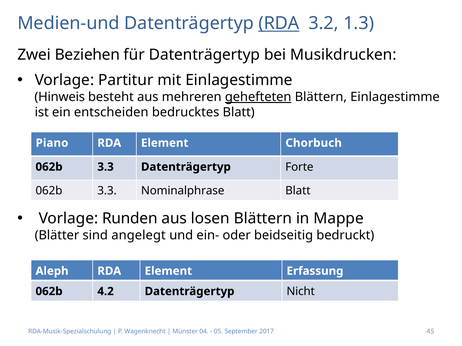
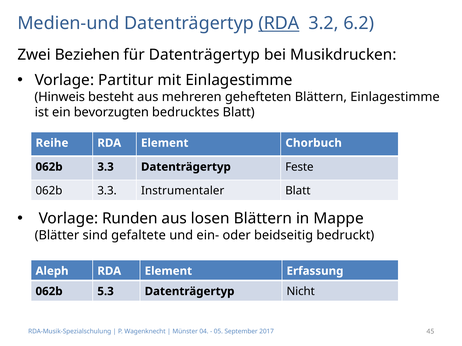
1.3: 1.3 -> 6.2
gehefteten underline: present -> none
entscheiden: entscheiden -> bevorzugten
Piano: Piano -> Reihe
Forte: Forte -> Feste
Nominalphrase: Nominalphrase -> Instrumentaler
angelegt: angelegt -> gefaltete
4.2: 4.2 -> 5.3
